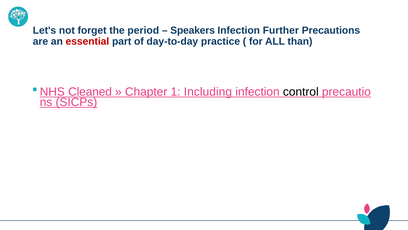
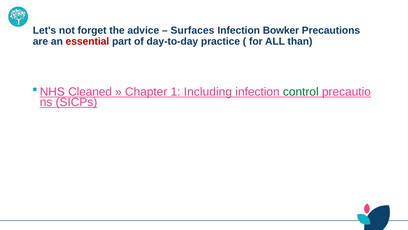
period: period -> advice
Speakers: Speakers -> Surfaces
Further: Further -> Bowker
control colour: black -> green
